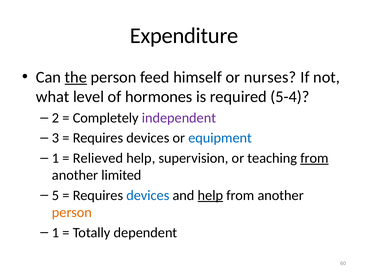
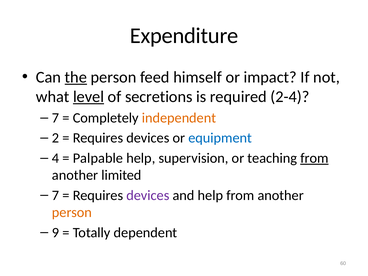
nurses: nurses -> impact
level underline: none -> present
hormones: hormones -> secretions
5-4: 5-4 -> 2-4
2 at (56, 118): 2 -> 7
independent colour: purple -> orange
3: 3 -> 2
1 at (56, 158): 1 -> 4
Relieved: Relieved -> Palpable
5 at (56, 195): 5 -> 7
devices at (148, 195) colour: blue -> purple
help at (210, 195) underline: present -> none
1 at (56, 233): 1 -> 9
